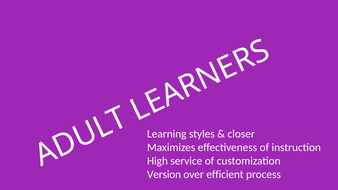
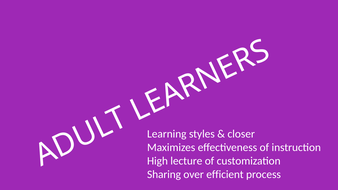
service: service -> lecture
Version: Version -> Sharing
